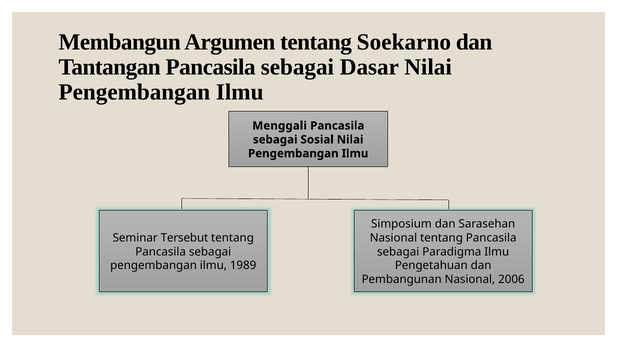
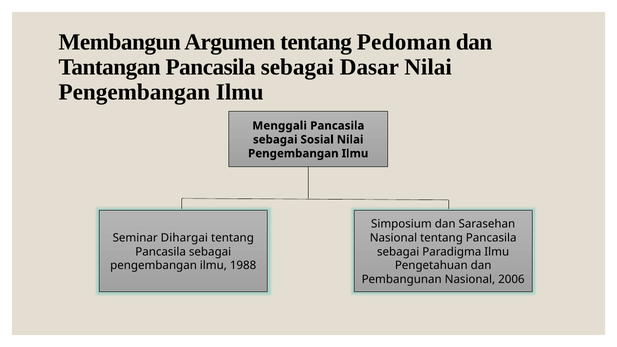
Soekarno: Soekarno -> Pedoman
Tersebut: Tersebut -> Dihargai
1989: 1989 -> 1988
